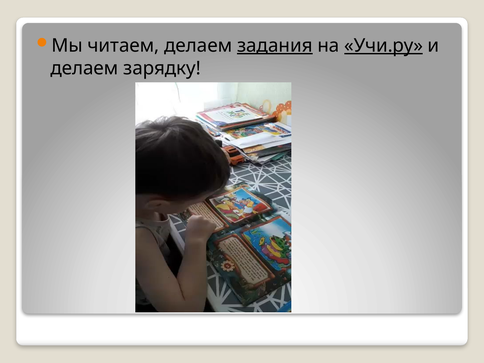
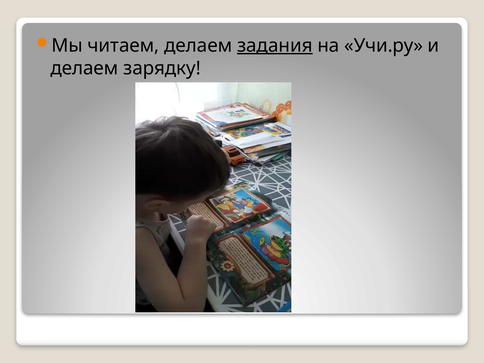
Учи.ру underline: present -> none
